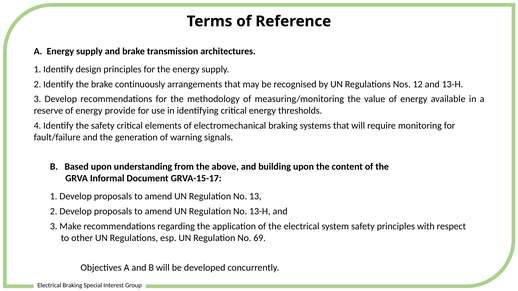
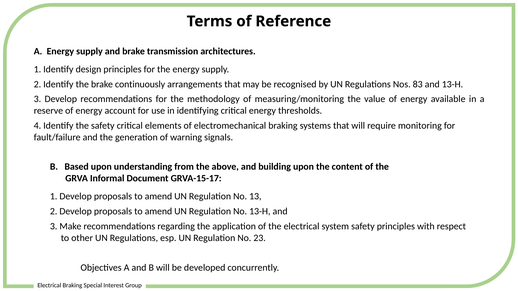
12: 12 -> 83
provide: provide -> account
69: 69 -> 23
